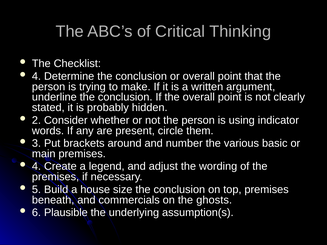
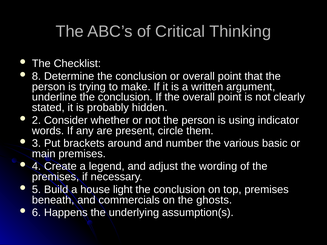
4 at (36, 76): 4 -> 8
size: size -> light
Plausible: Plausible -> Happens
